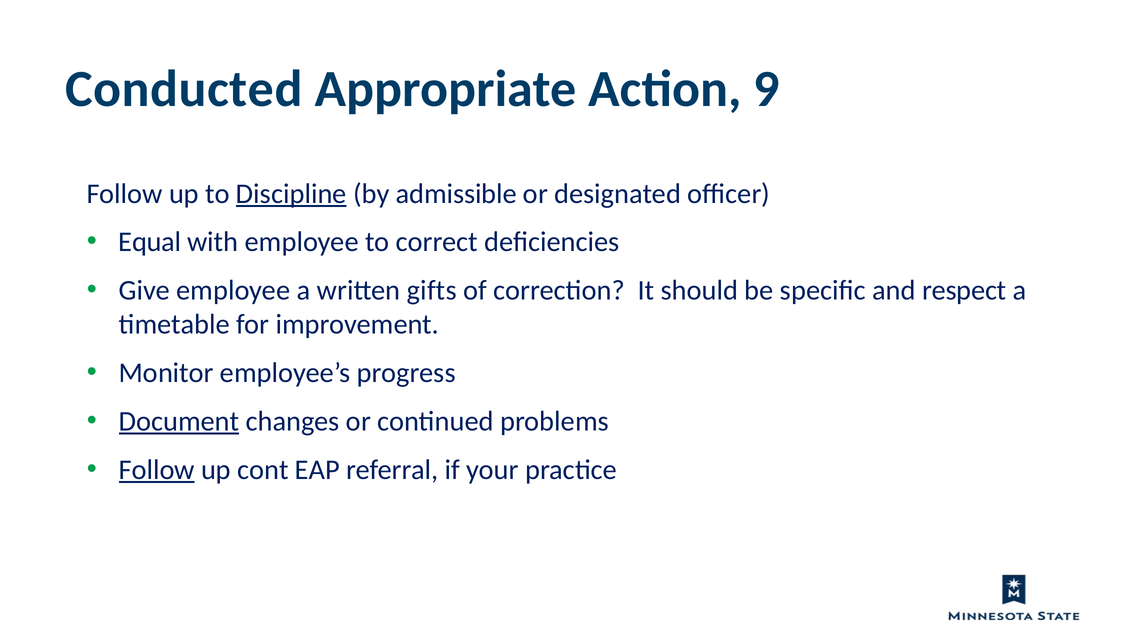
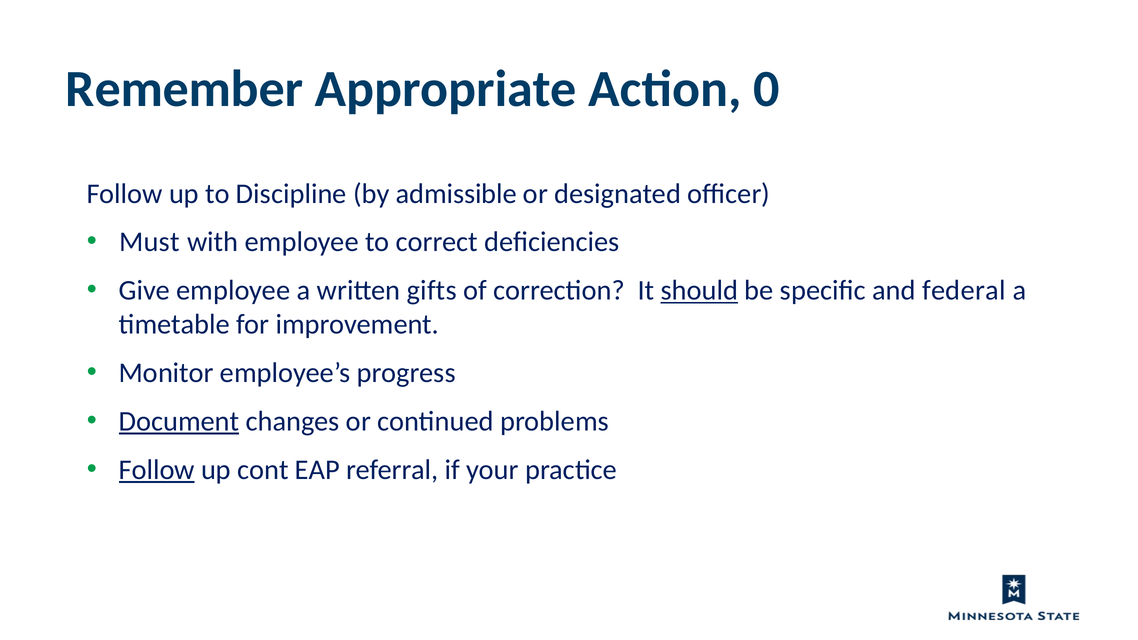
Conducted: Conducted -> Remember
9: 9 -> 0
Discipline underline: present -> none
Equal: Equal -> Must
should underline: none -> present
respect: respect -> federal
